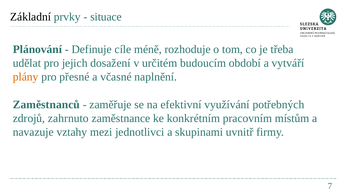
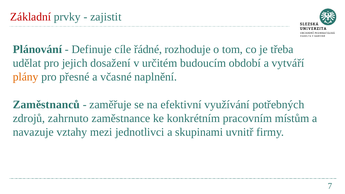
Základní colour: black -> red
situace: situace -> zajistit
méně: méně -> řádné
